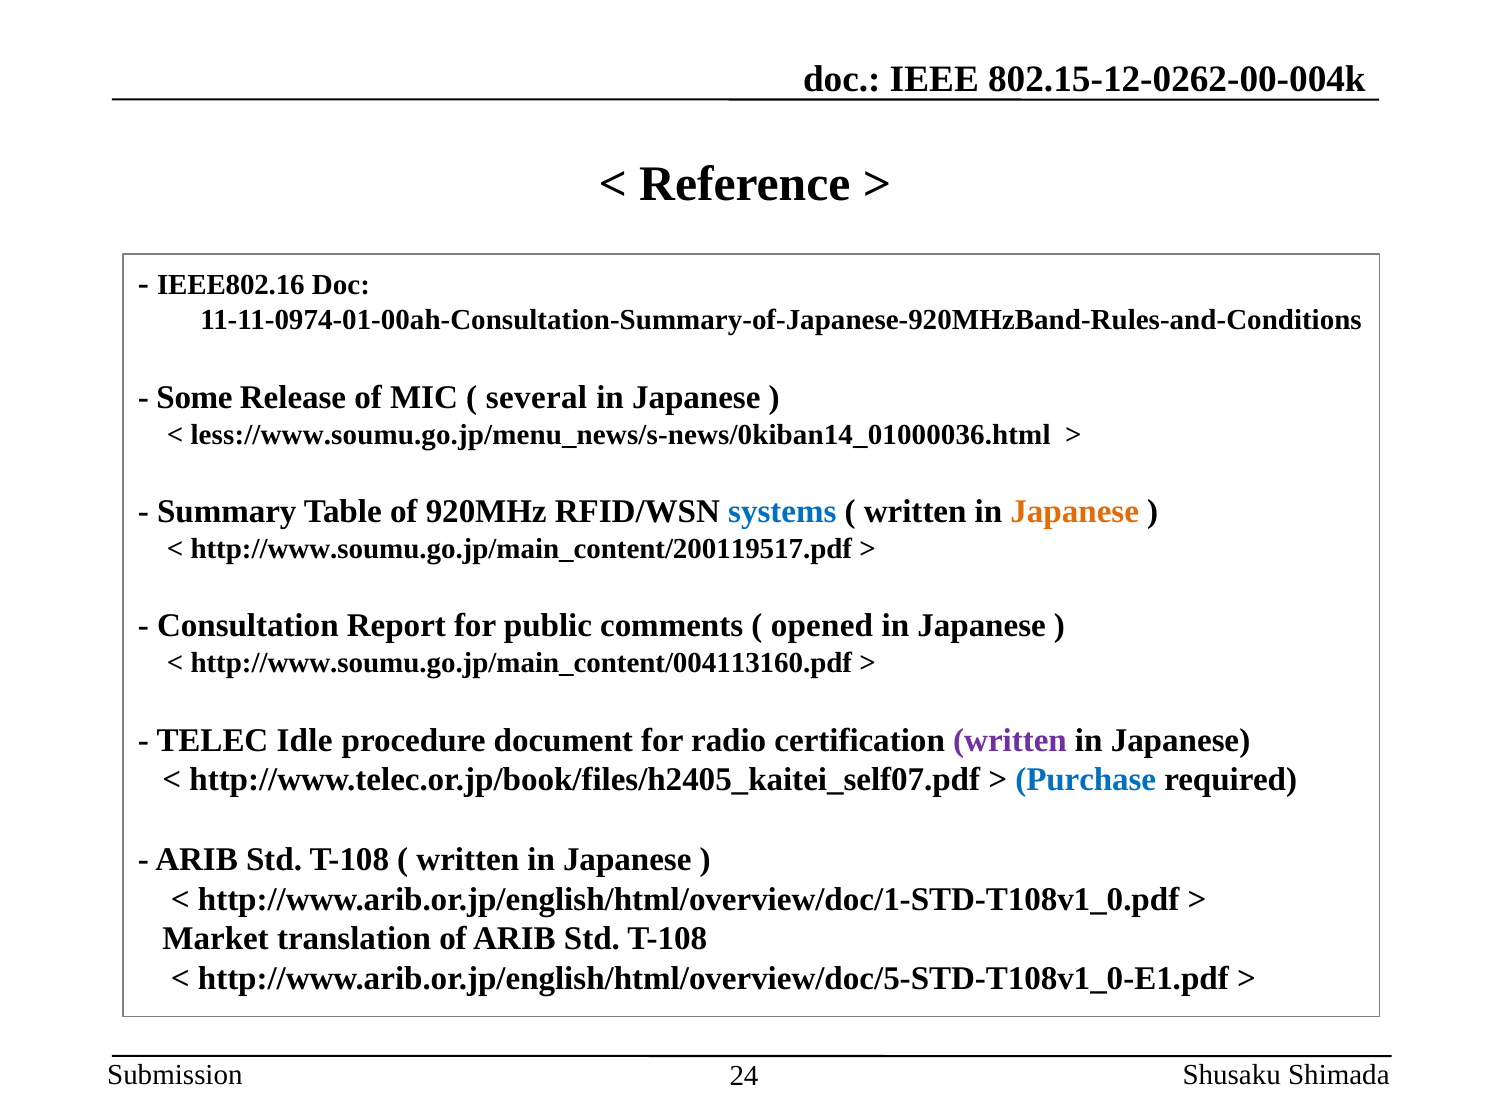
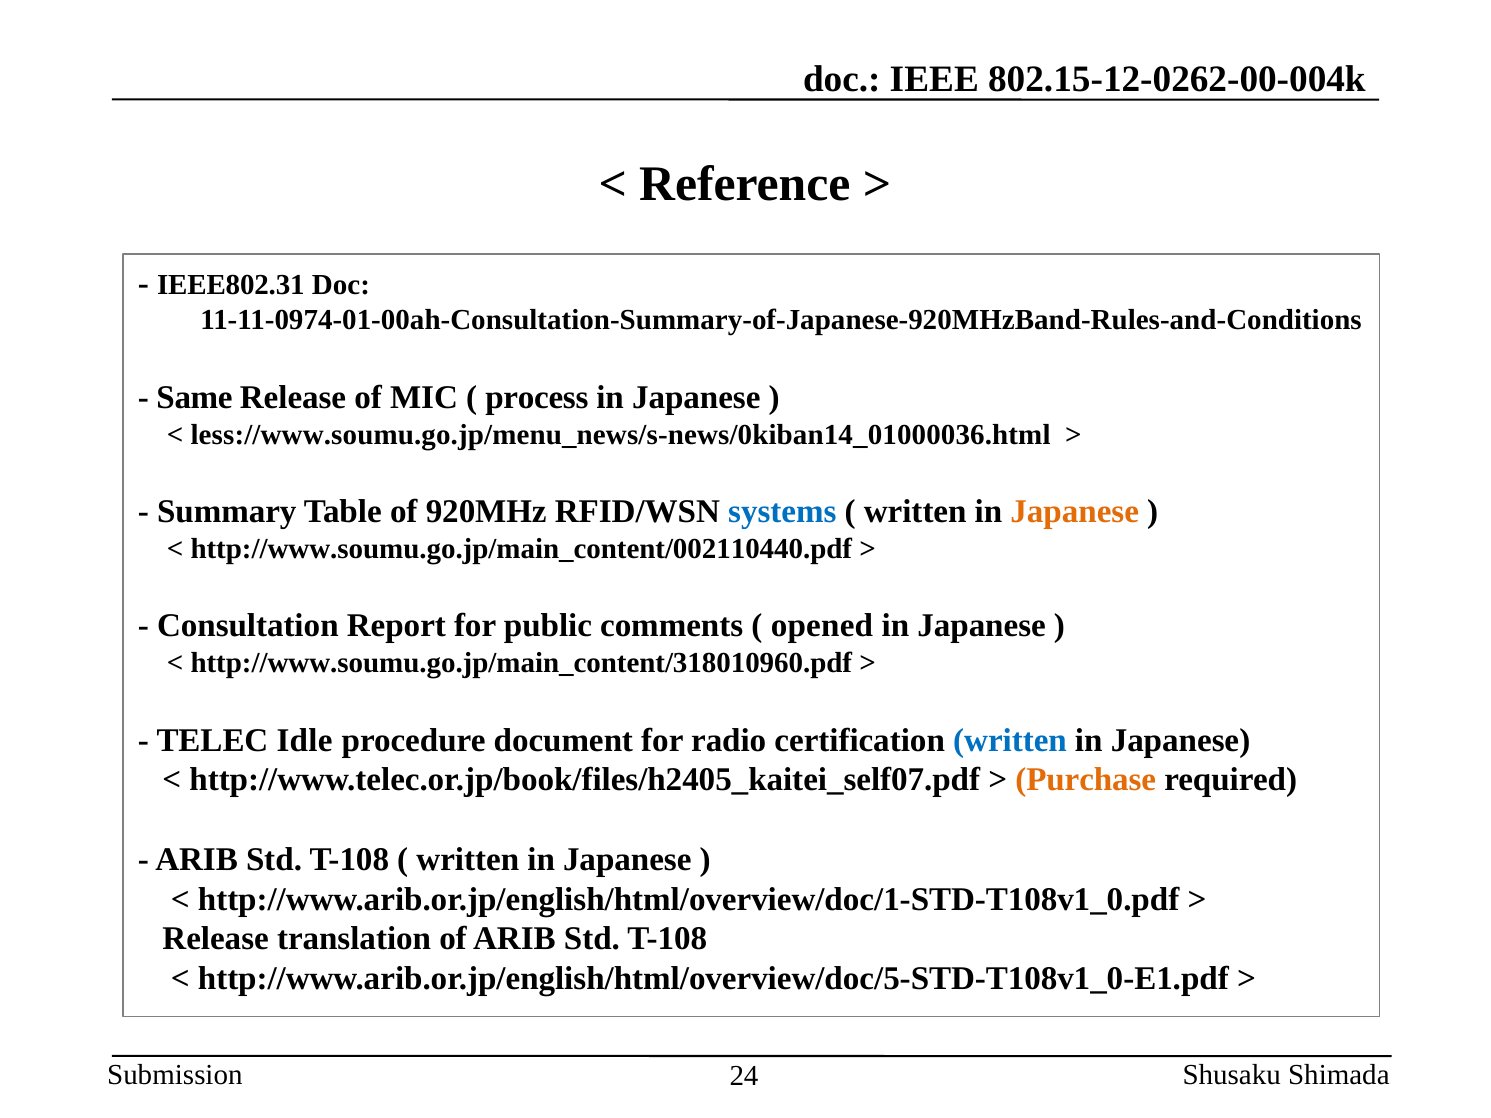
IEEE802.16: IEEE802.16 -> IEEE802.31
Some: Some -> Same
several: several -> process
http://www.soumu.go.jp/main_content/200119517.pdf: http://www.soumu.go.jp/main_content/200119517.pdf -> http://www.soumu.go.jp/main_content/002110440.pdf
http://www.soumu.go.jp/main_content/004113160.pdf: http://www.soumu.go.jp/main_content/004113160.pdf -> http://www.soumu.go.jp/main_content/318010960.pdf
written at (1010, 741) colour: purple -> blue
Purchase colour: blue -> orange
Market at (216, 939): Market -> Release
